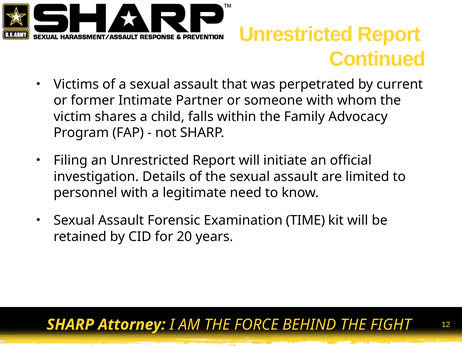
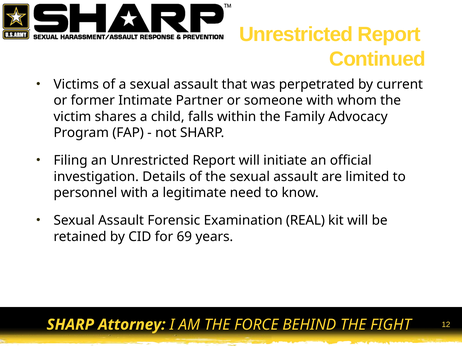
TIME: TIME -> REAL
20: 20 -> 69
